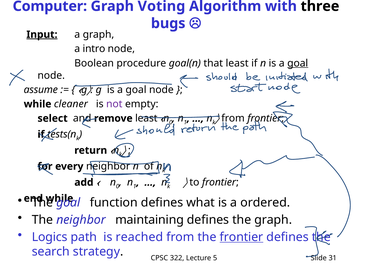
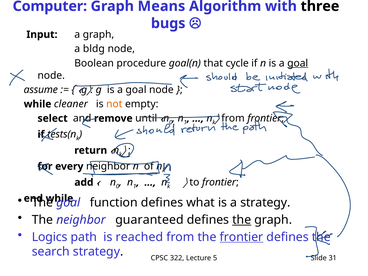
Voting: Voting -> Means
Input underline: present -> none
intro: intro -> bldg
that least: least -> cycle
not colour: purple -> orange
remove least: least -> until
a ordered: ordered -> strategy
maintaining: maintaining -> guaranteed
the at (242, 220) underline: none -> present
